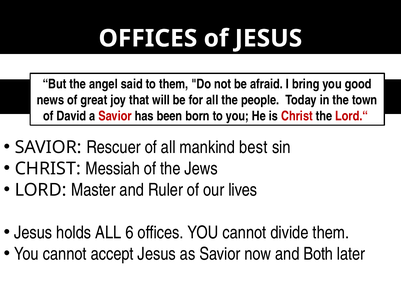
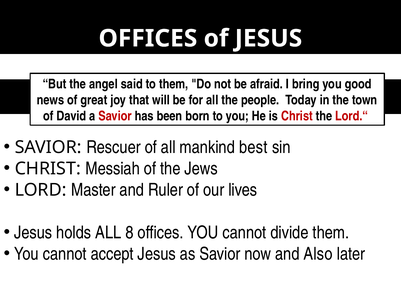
6: 6 -> 8
Both: Both -> Also
